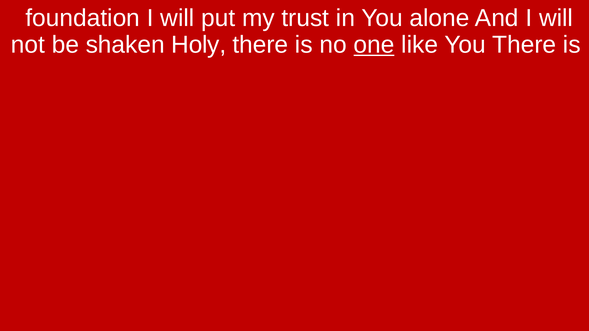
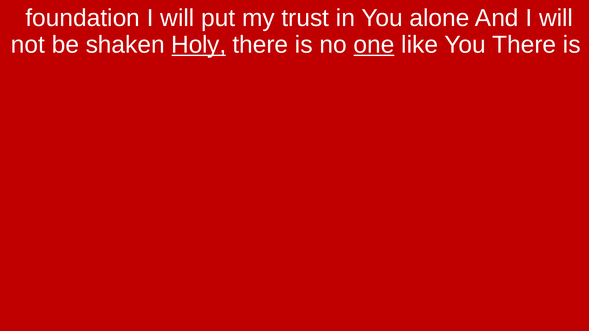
Holy underline: none -> present
